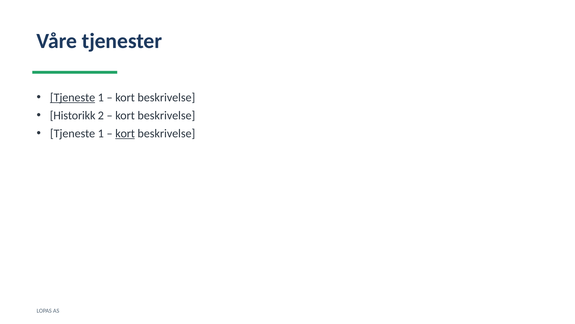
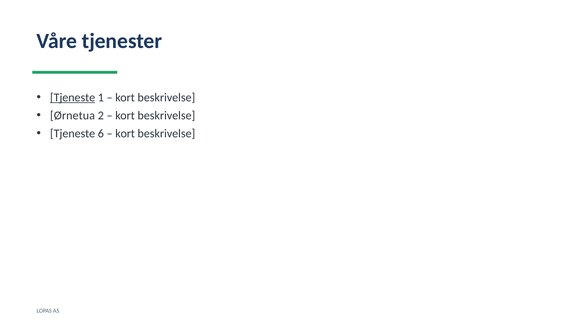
Historikk: Historikk -> Ørnetua
1 at (101, 133): 1 -> 6
kort at (125, 133) underline: present -> none
